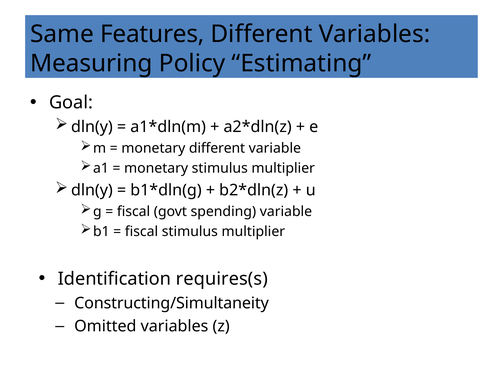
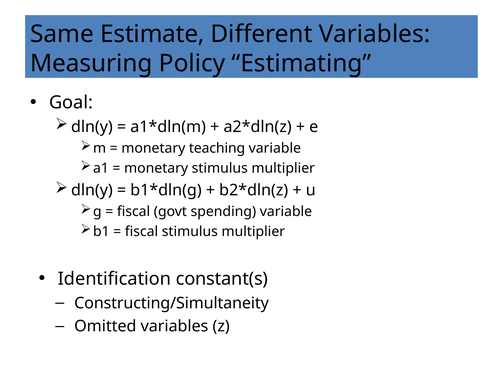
Features: Features -> Estimate
monetary different: different -> teaching
requires(s: requires(s -> constant(s
